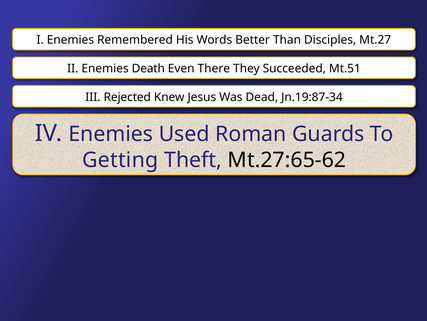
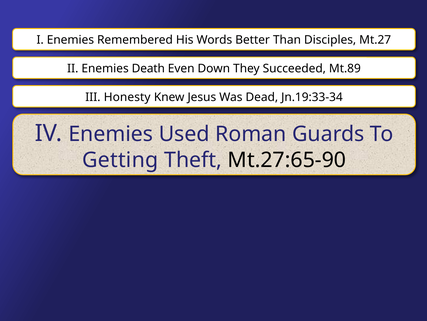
There: There -> Down
Mt.51: Mt.51 -> Mt.89
Rejected: Rejected -> Honesty
Jn.19:87-34: Jn.19:87-34 -> Jn.19:33-34
Mt.27:65-62: Mt.27:65-62 -> Mt.27:65-90
